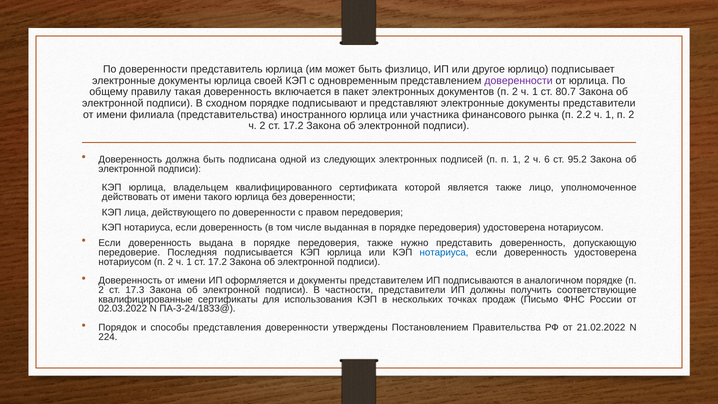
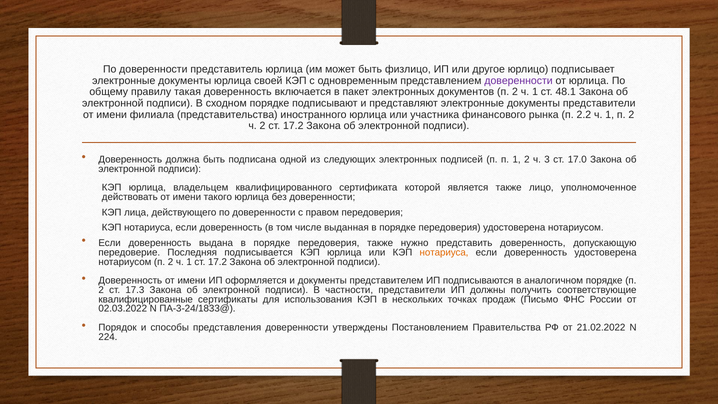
80.7: 80.7 -> 48.1
6: 6 -> 3
95.2: 95.2 -> 17.0
нотариуса at (444, 252) colour: blue -> orange
